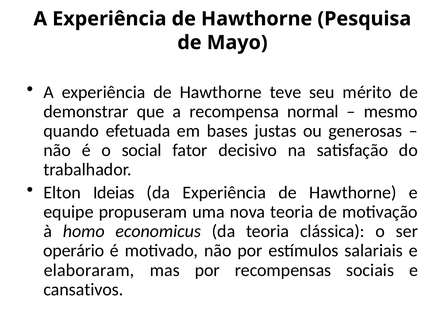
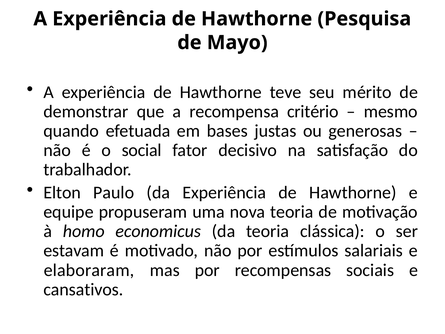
normal: normal -> critério
Ideias: Ideias -> Paulo
operário: operário -> estavam
